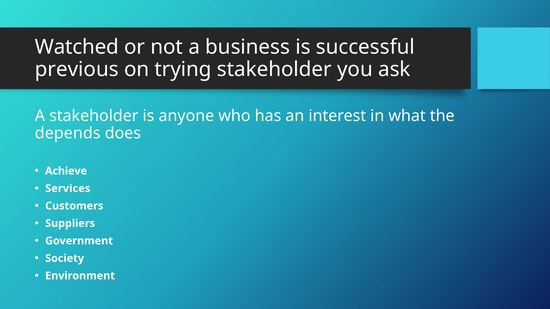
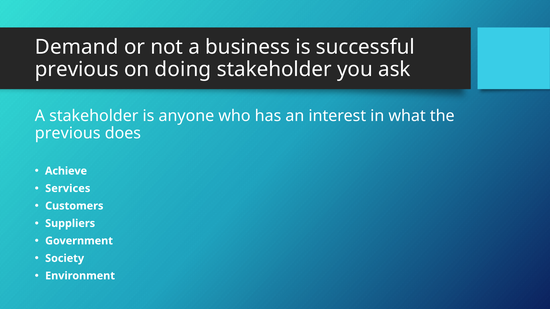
Watched: Watched -> Demand
trying: trying -> doing
depends at (68, 133): depends -> previous
